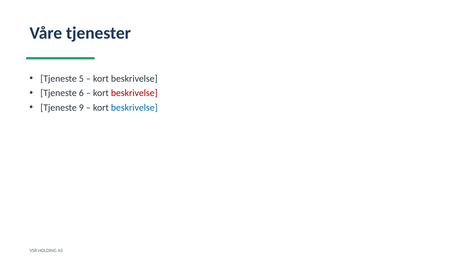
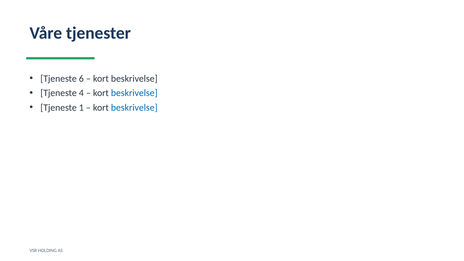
5: 5 -> 6
6: 6 -> 4
beskrivelse at (134, 93) colour: red -> blue
9: 9 -> 1
